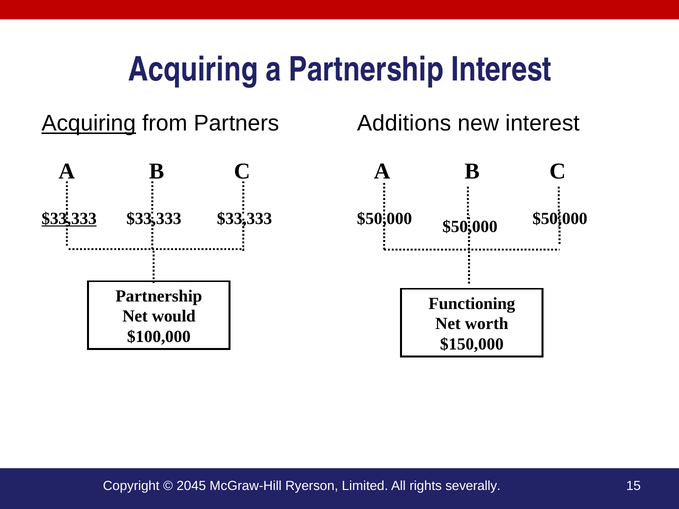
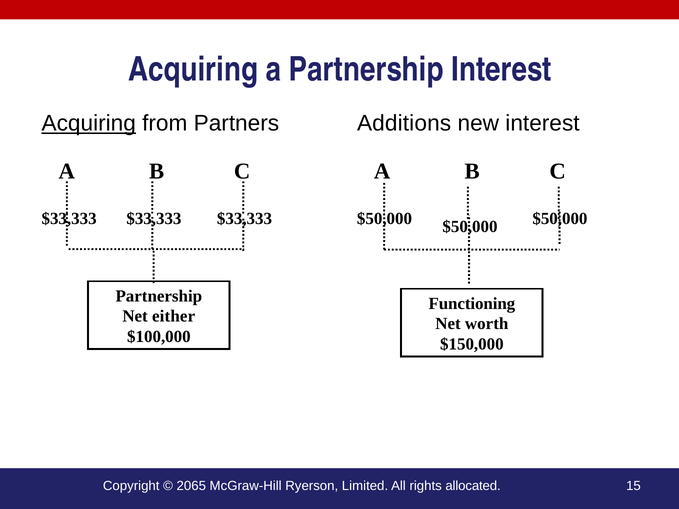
$33,333 at (69, 219) underline: present -> none
would: would -> either
2045: 2045 -> 2065
severally: severally -> allocated
